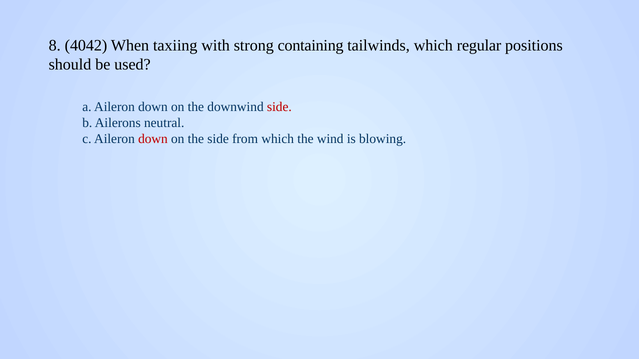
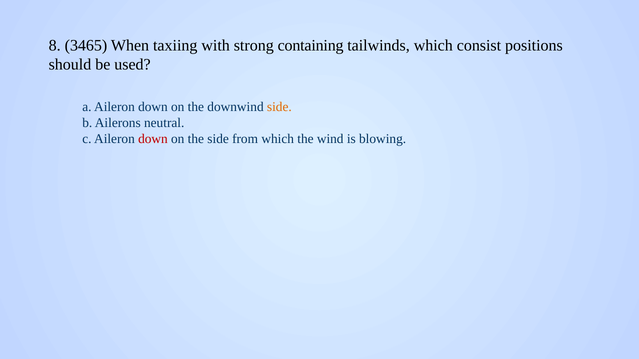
4042: 4042 -> 3465
regular: regular -> consist
side at (279, 107) colour: red -> orange
